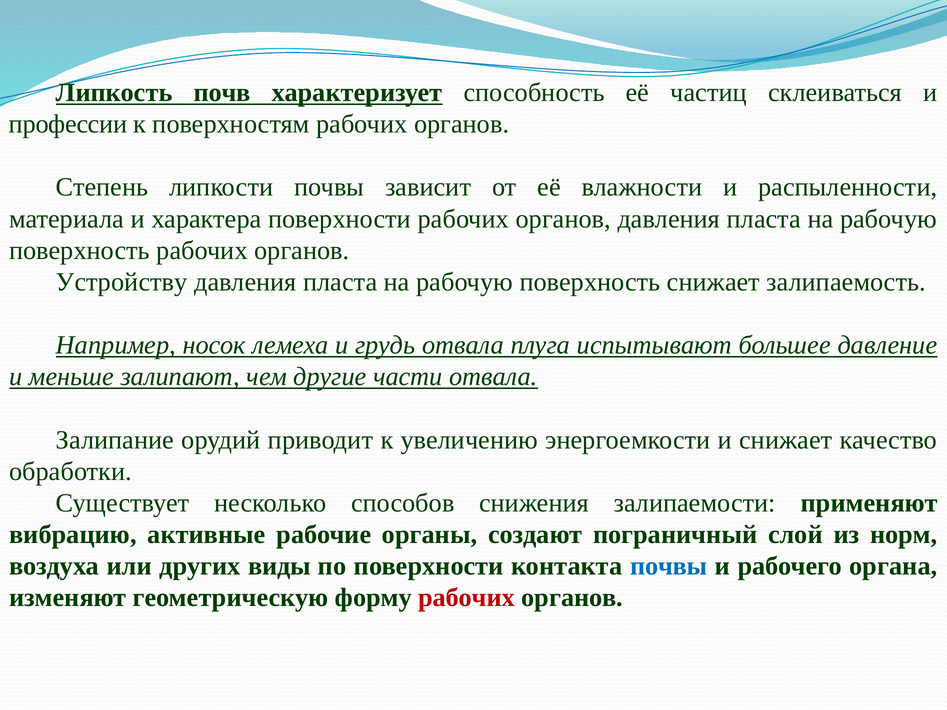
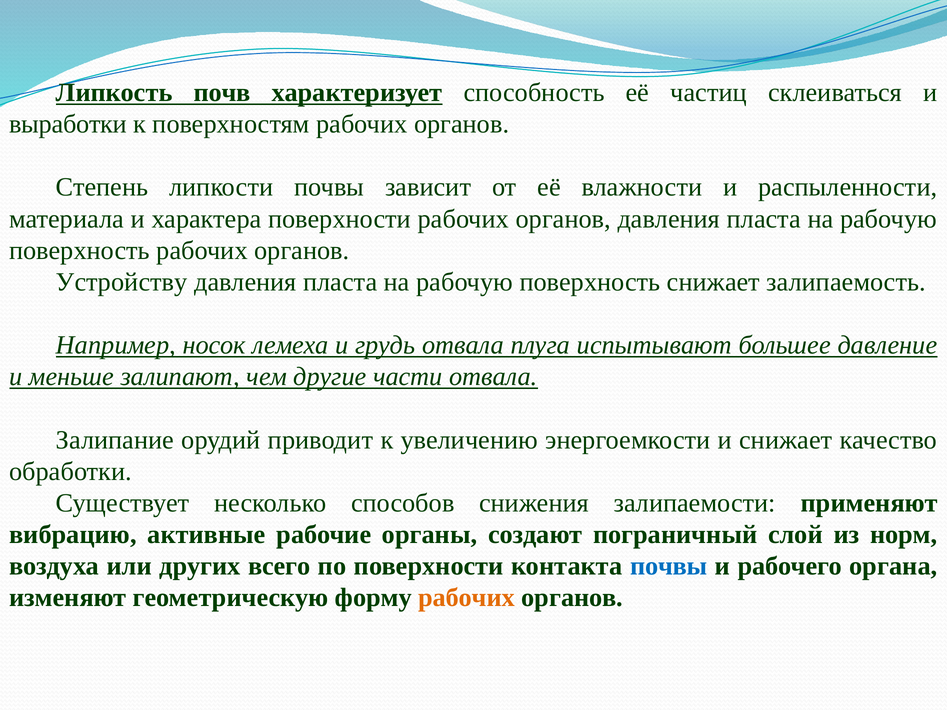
профессии: профессии -> выработки
виды: виды -> всего
рабочих at (467, 598) colour: red -> orange
